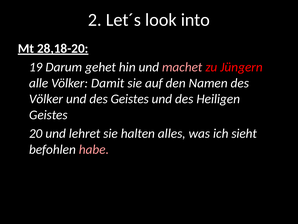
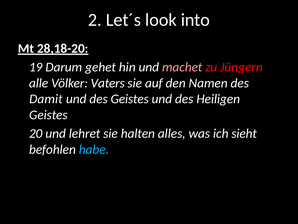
Damit: Damit -> Vaters
Völker at (46, 99): Völker -> Damit
habe colour: pink -> light blue
